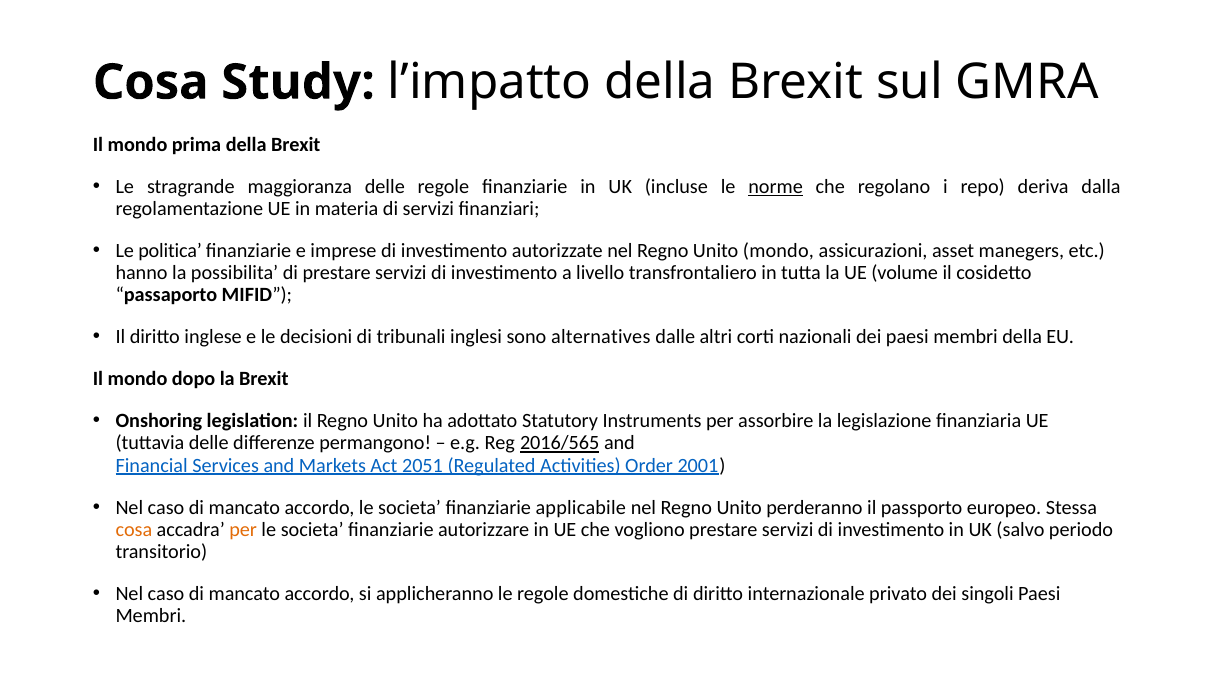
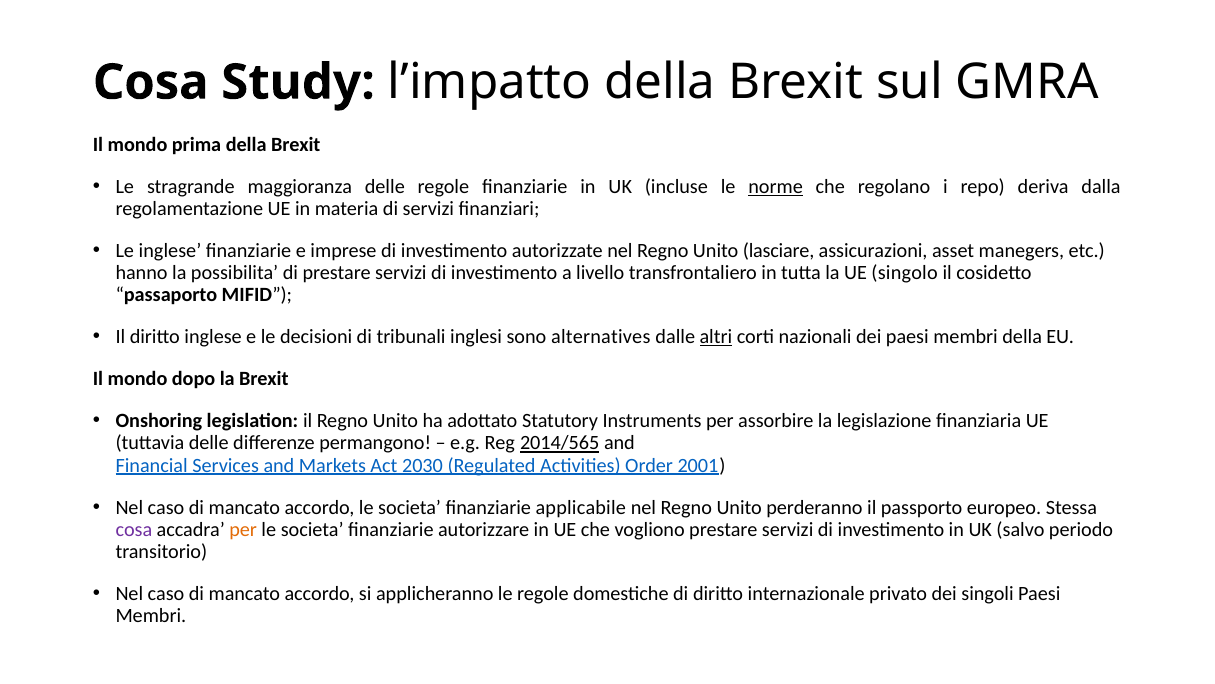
Le politica: politica -> inglese
Unito mondo: mondo -> lasciare
volume: volume -> singolo
altri underline: none -> present
2016/565: 2016/565 -> 2014/565
2051: 2051 -> 2030
cosa at (134, 529) colour: orange -> purple
